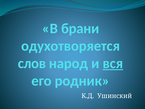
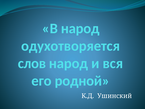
В брани: брани -> народ
вся underline: present -> none
родник: родник -> родной
